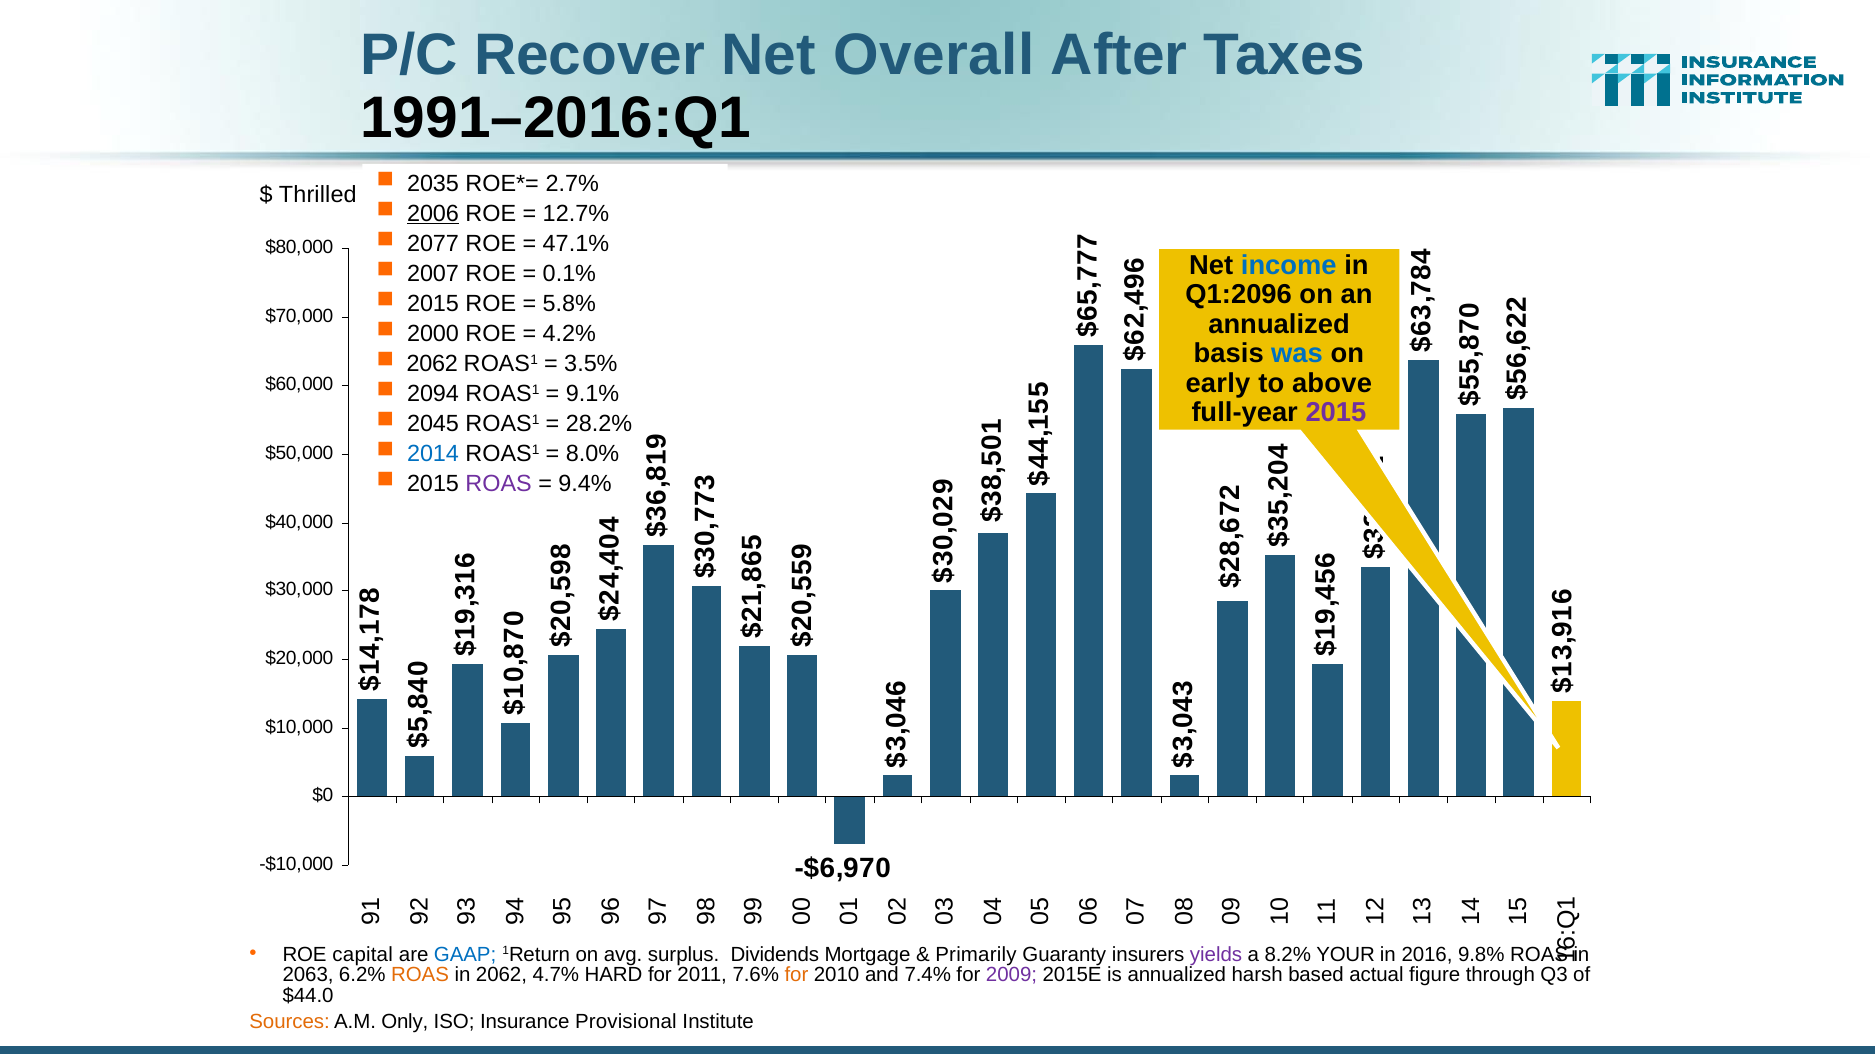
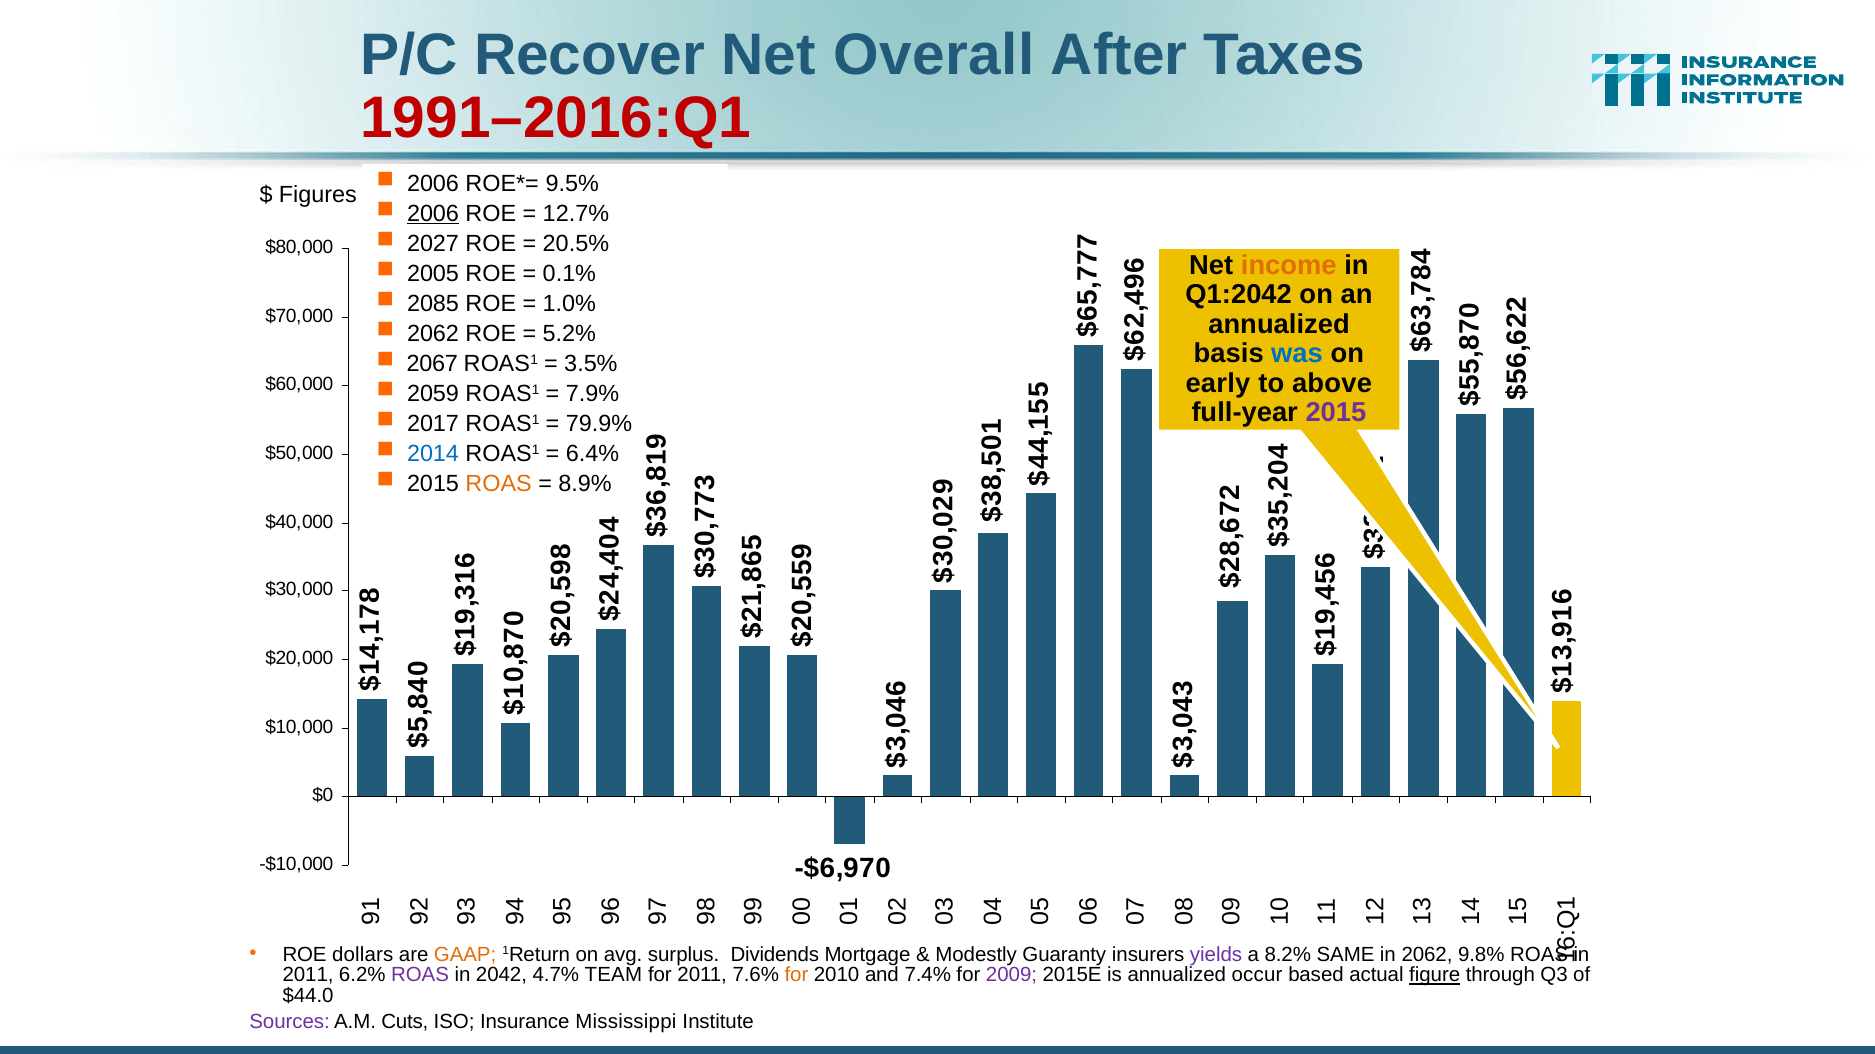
1991–2016:Q1 colour: black -> red
2035 at (433, 184): 2035 -> 2006
2.7%: 2.7% -> 9.5%
Thrilled: Thrilled -> Figures
2077: 2077 -> 2027
47.1%: 47.1% -> 20.5%
income colour: blue -> orange
2007: 2007 -> 2005
Q1:2096: Q1:2096 -> Q1:2042
2015 at (433, 304): 2015 -> 2085
5.8%: 5.8% -> 1.0%
2000 at (433, 334): 2000 -> 2062
4.2%: 4.2% -> 5.2%
2062 at (432, 364): 2062 -> 2067
2094: 2094 -> 2059
9.1%: 9.1% -> 7.9%
2045: 2045 -> 2017
28.2%: 28.2% -> 79.9%
8.0%: 8.0% -> 6.4%
ROAS at (499, 484) colour: purple -> orange
9.4%: 9.4% -> 8.9%
capital: capital -> dollars
GAAP colour: blue -> orange
Primarily: Primarily -> Modestly
YOUR: YOUR -> SAME
in 2016: 2016 -> 2062
2063 at (308, 976): 2063 -> 2011
ROAS at (420, 976) colour: orange -> purple
in 2062: 2062 -> 2042
HARD: HARD -> TEAM
harsh: harsh -> occur
figure underline: none -> present
Sources colour: orange -> purple
Only: Only -> Cuts
Provisional: Provisional -> Mississippi
